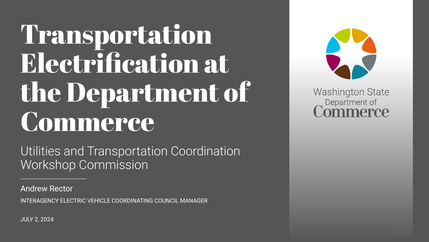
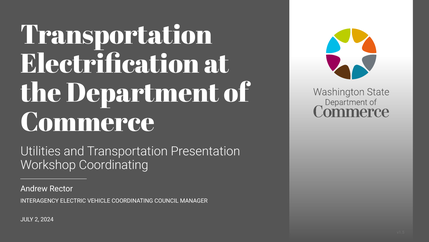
Coordination: Coordination -> Presentation
Workshop Commission: Commission -> Coordinating
